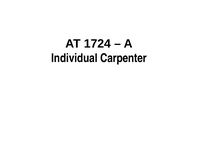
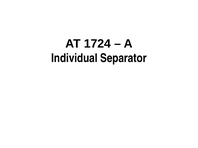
Carpenter: Carpenter -> Separator
